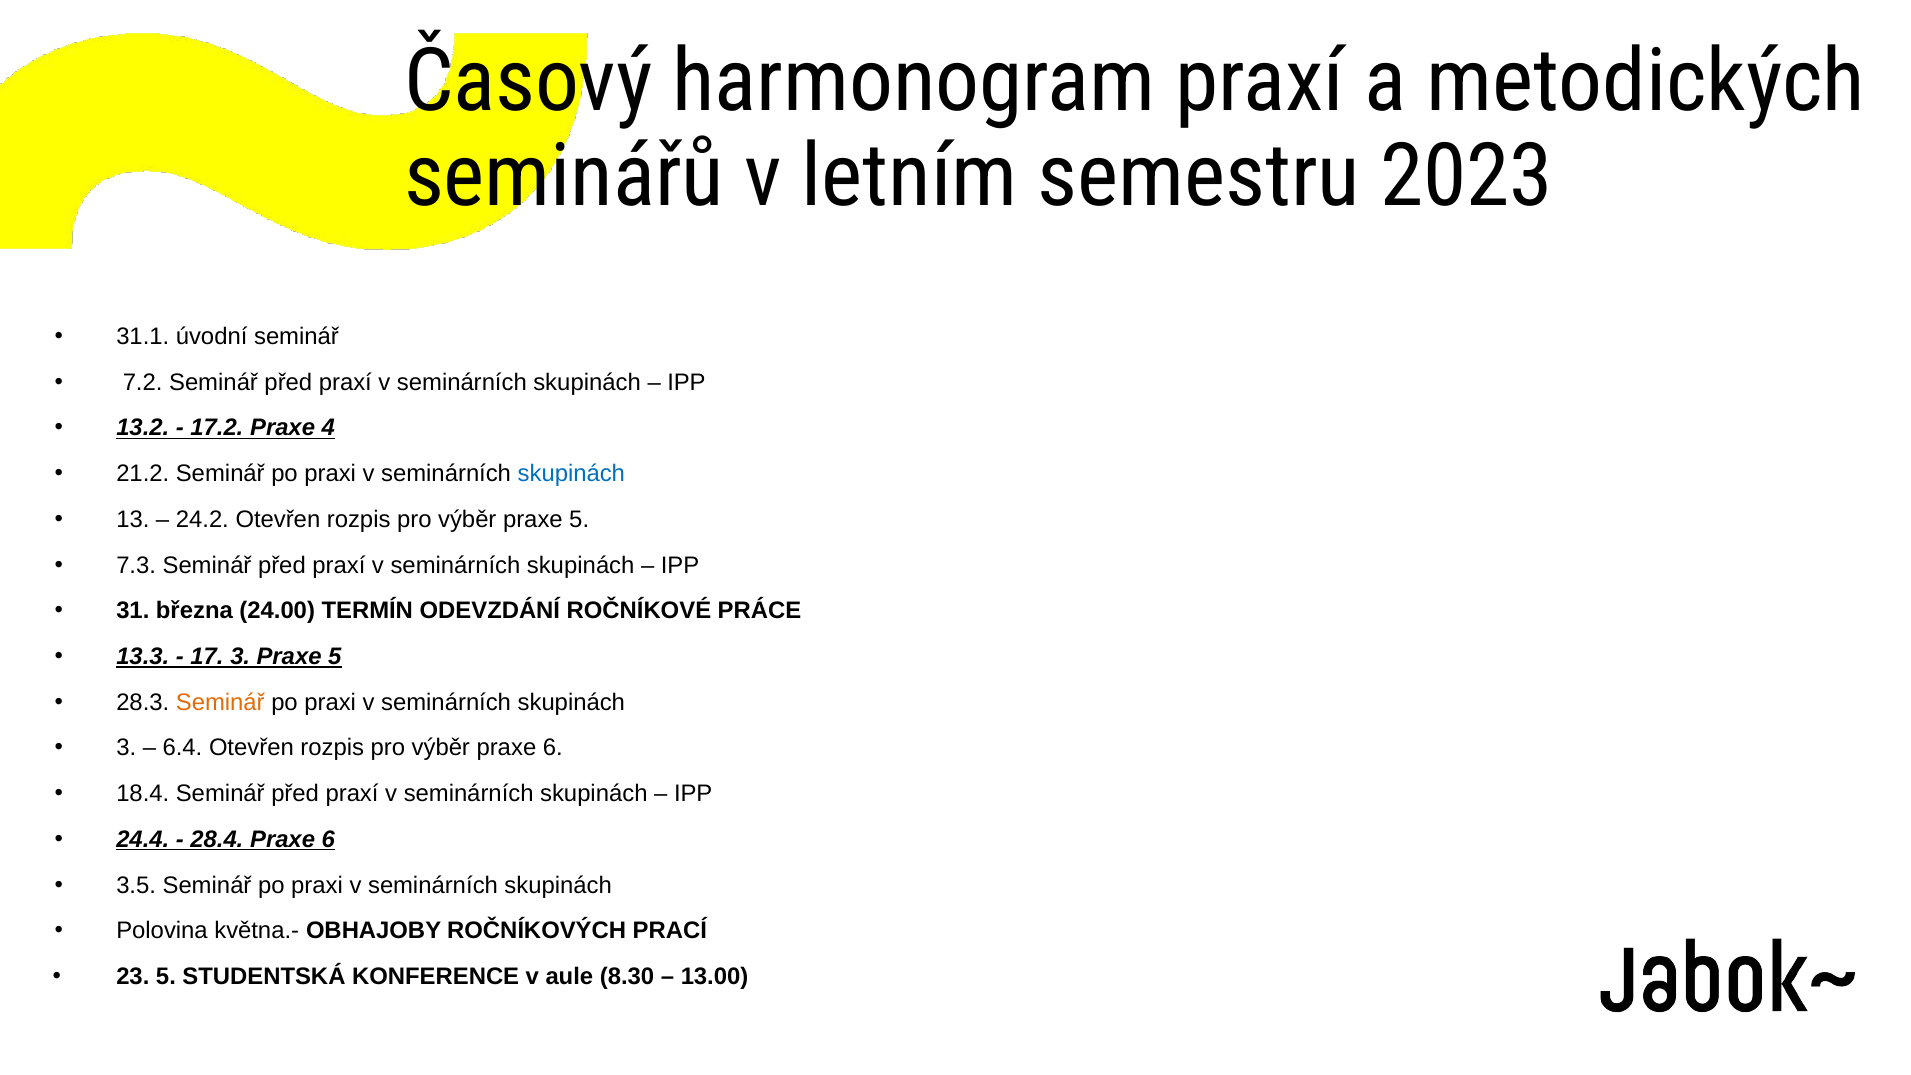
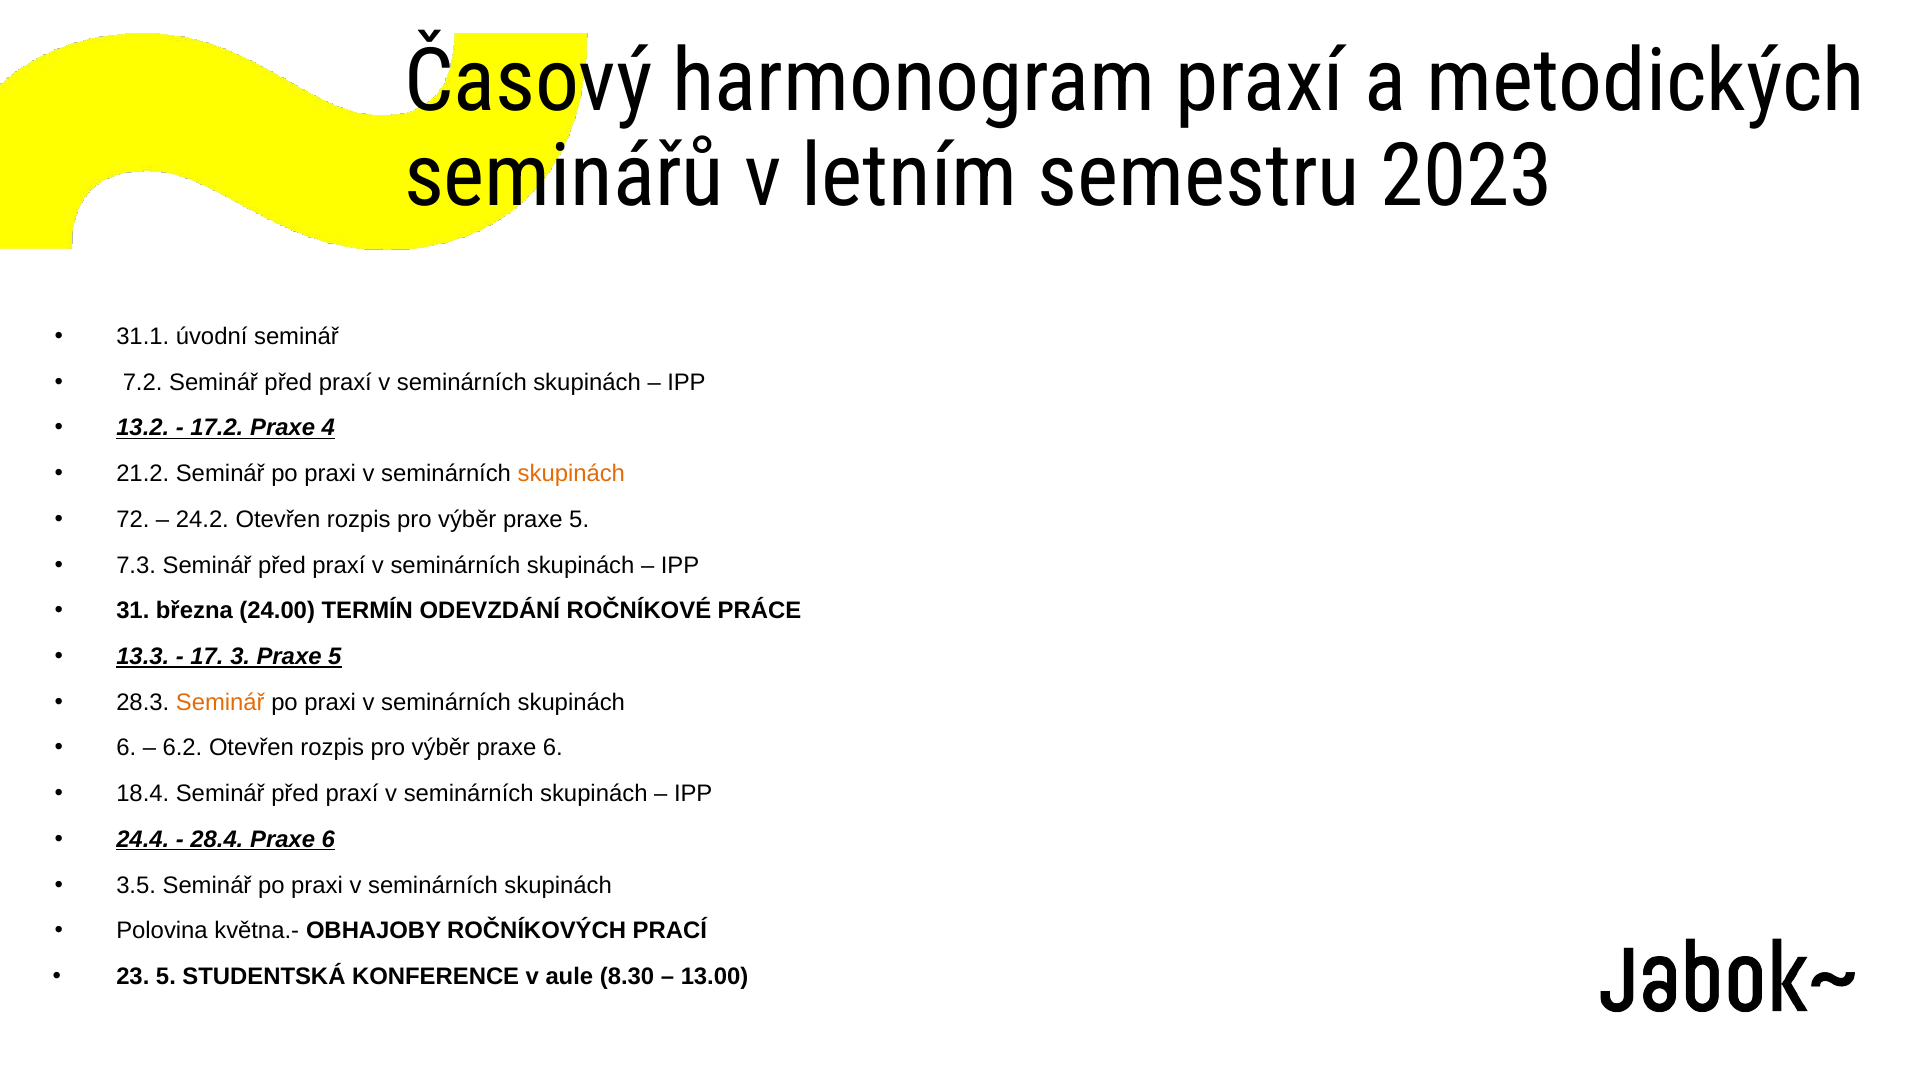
skupinách at (571, 474) colour: blue -> orange
13: 13 -> 72
3 at (126, 748): 3 -> 6
6.4: 6.4 -> 6.2
